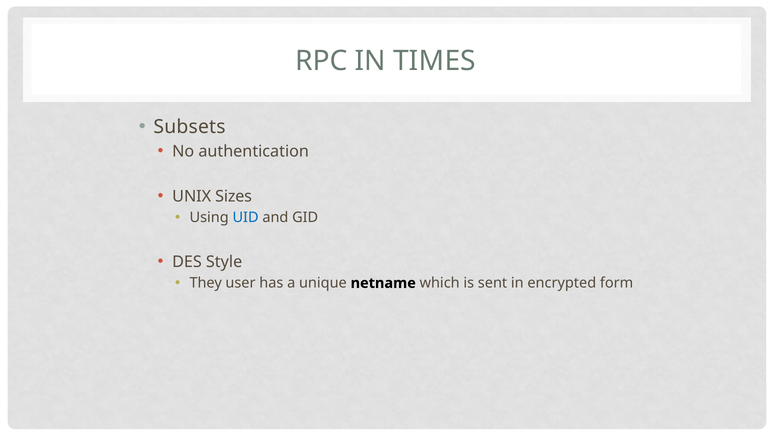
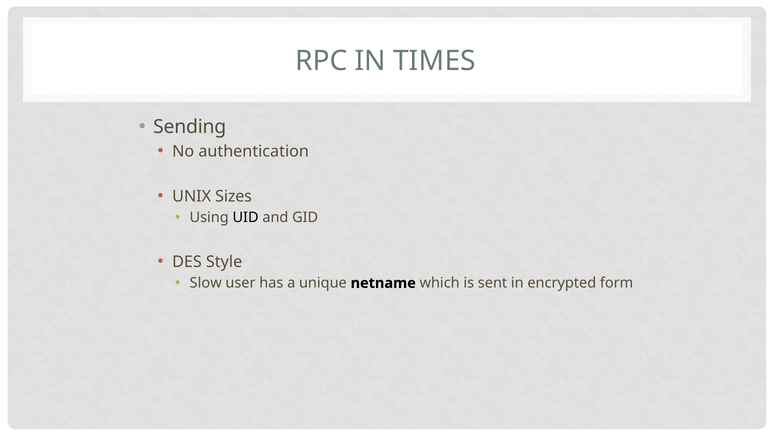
Subsets: Subsets -> Sending
UID colour: blue -> black
They: They -> Slow
